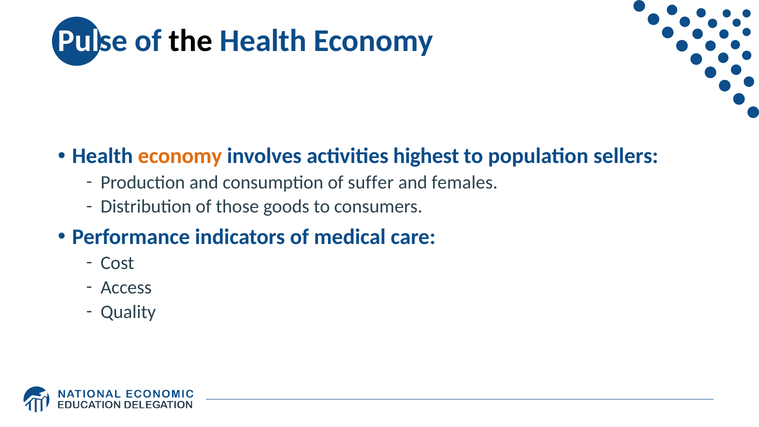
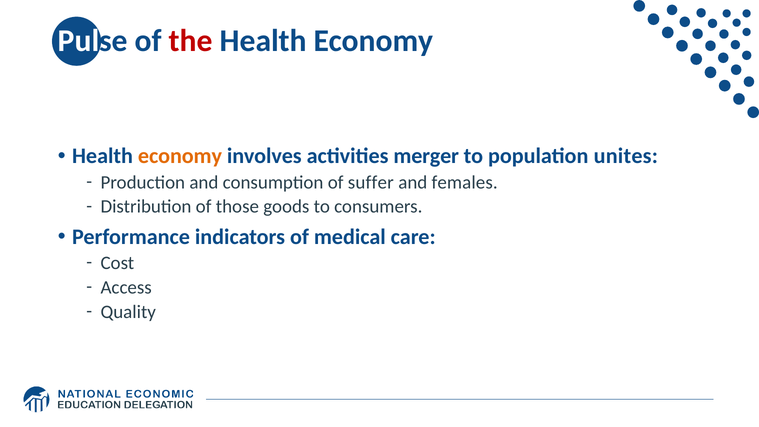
the colour: black -> red
highest: highest -> merger
sellers: sellers -> unites
